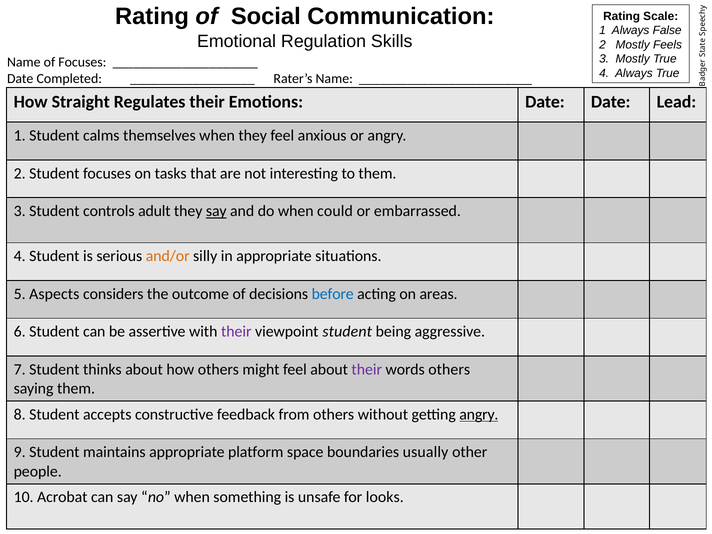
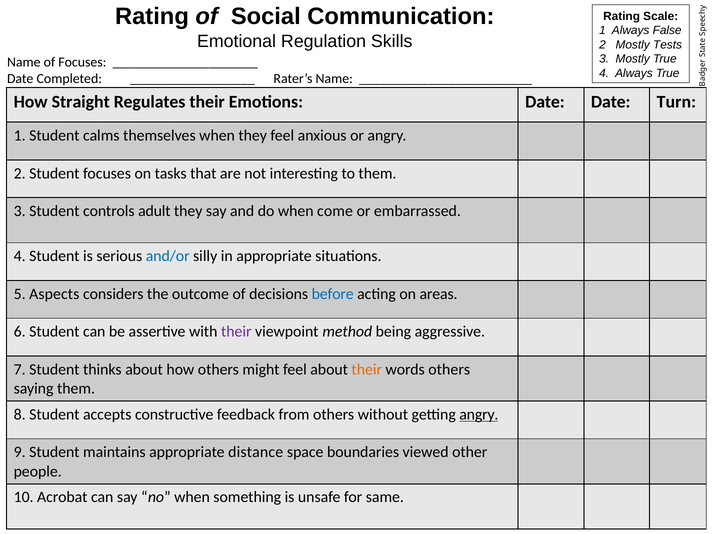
Feels: Feels -> Tests
Lead: Lead -> Turn
say at (216, 211) underline: present -> none
could: could -> come
and/or colour: orange -> blue
viewpoint student: student -> method
their at (367, 369) colour: purple -> orange
platform: platform -> distance
usually: usually -> viewed
looks: looks -> same
